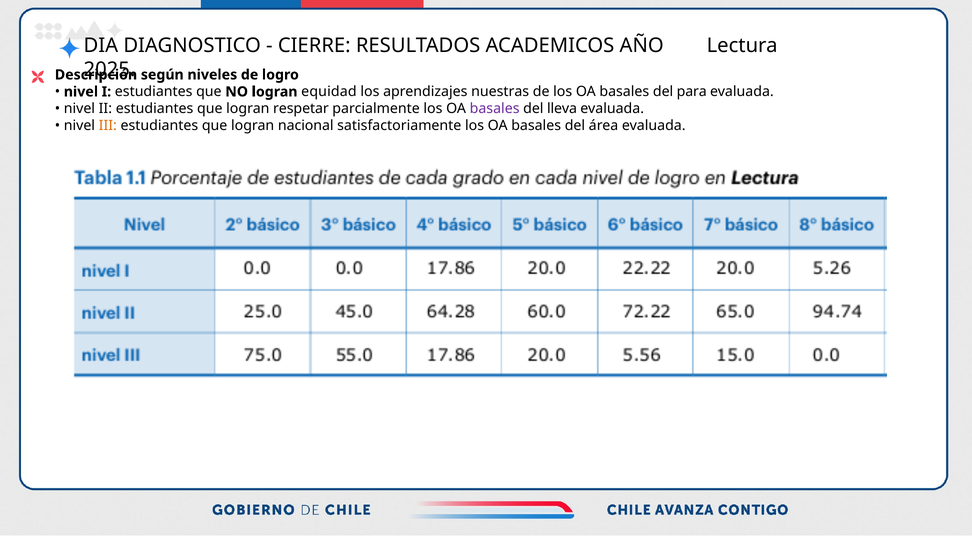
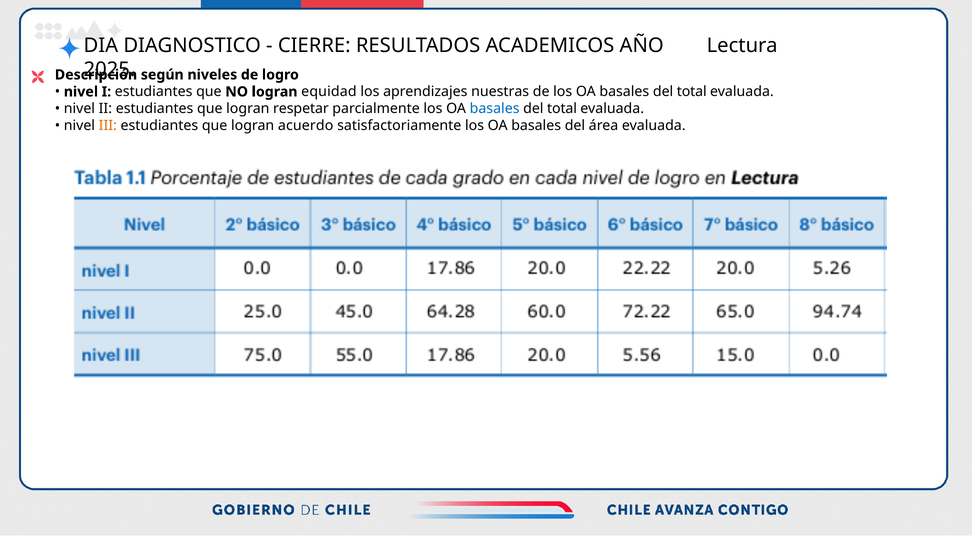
para at (692, 92): para -> total
basales at (495, 109) colour: purple -> blue
lleva at (562, 109): lleva -> total
nacional: nacional -> acuerdo
